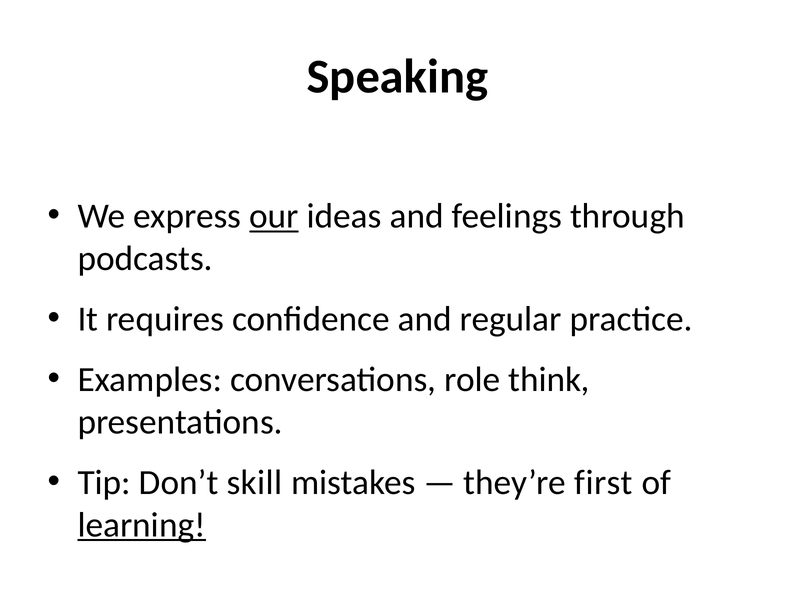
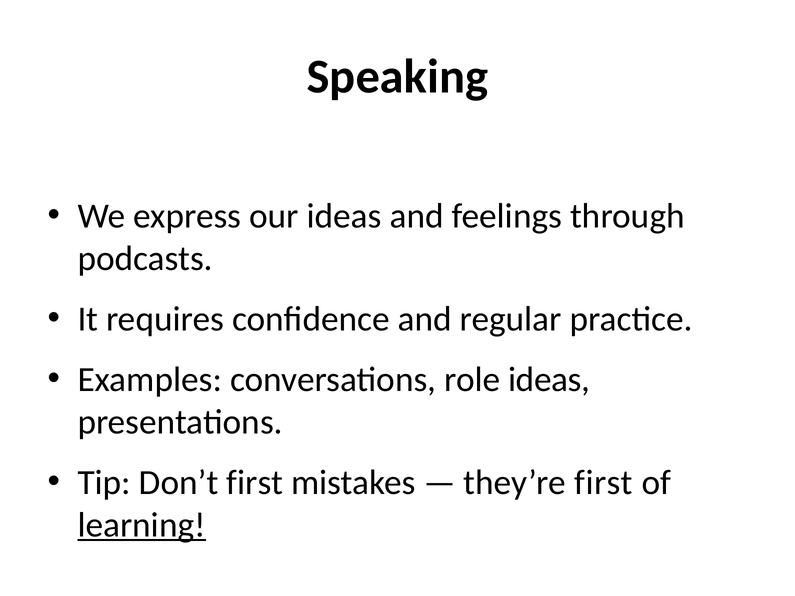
our underline: present -> none
role think: think -> ideas
Don’t skill: skill -> first
